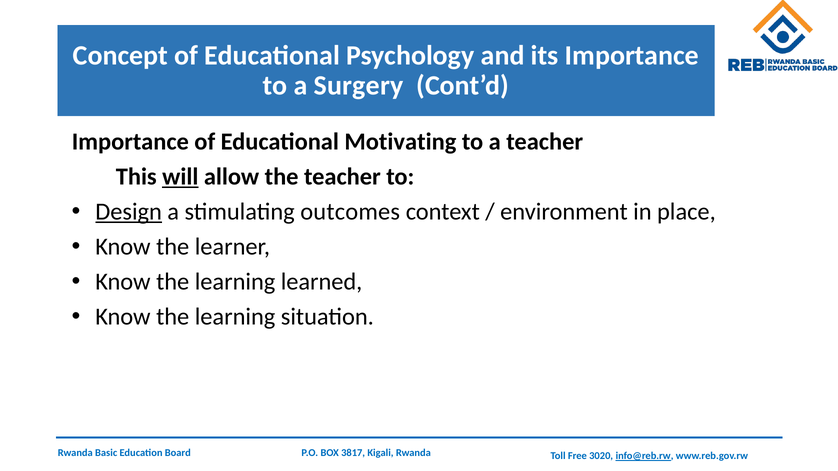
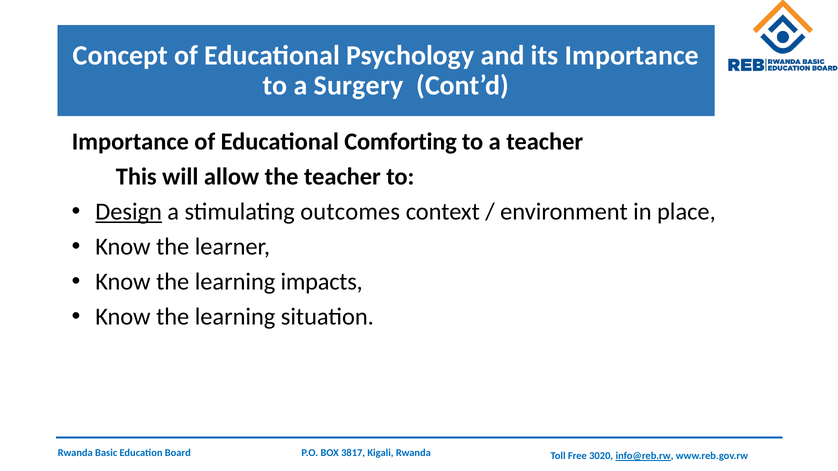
Motivating: Motivating -> Comforting
will underline: present -> none
learned: learned -> impacts
